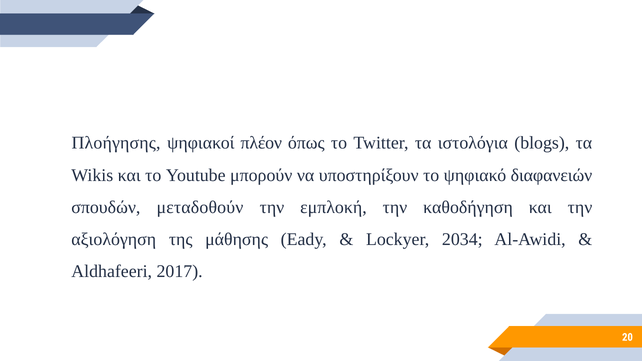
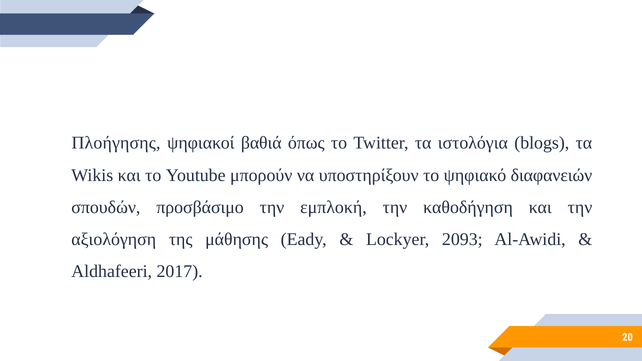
πλέον: πλέον -> βαθιά
μεταδοθούν: μεταδοθούν -> προσβάσιμο
2034: 2034 -> 2093
